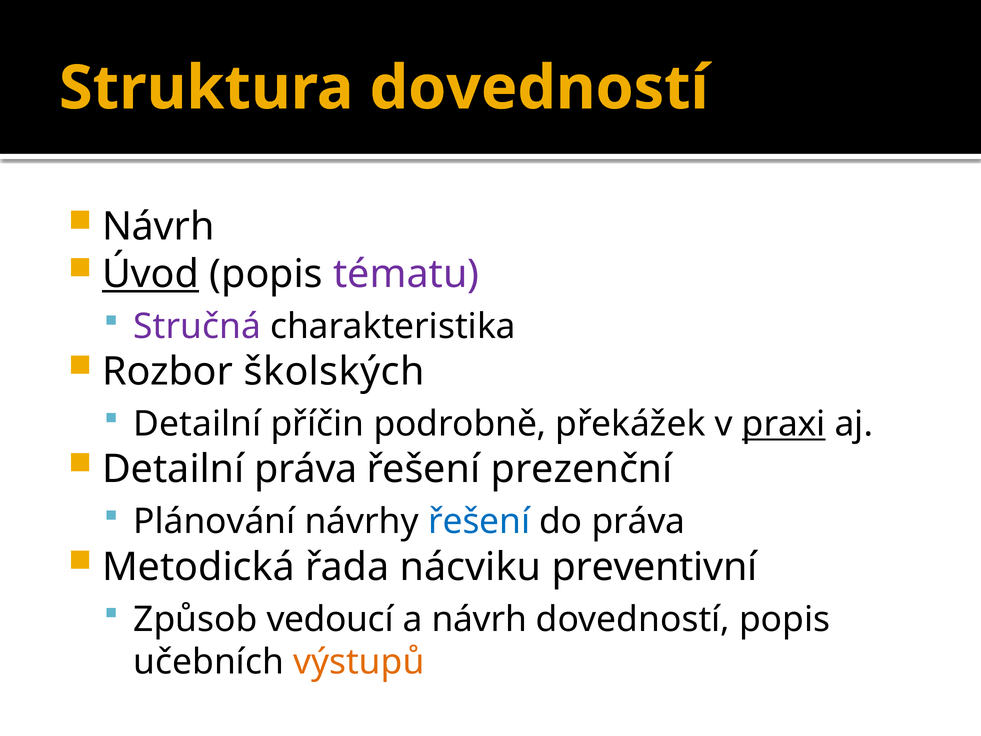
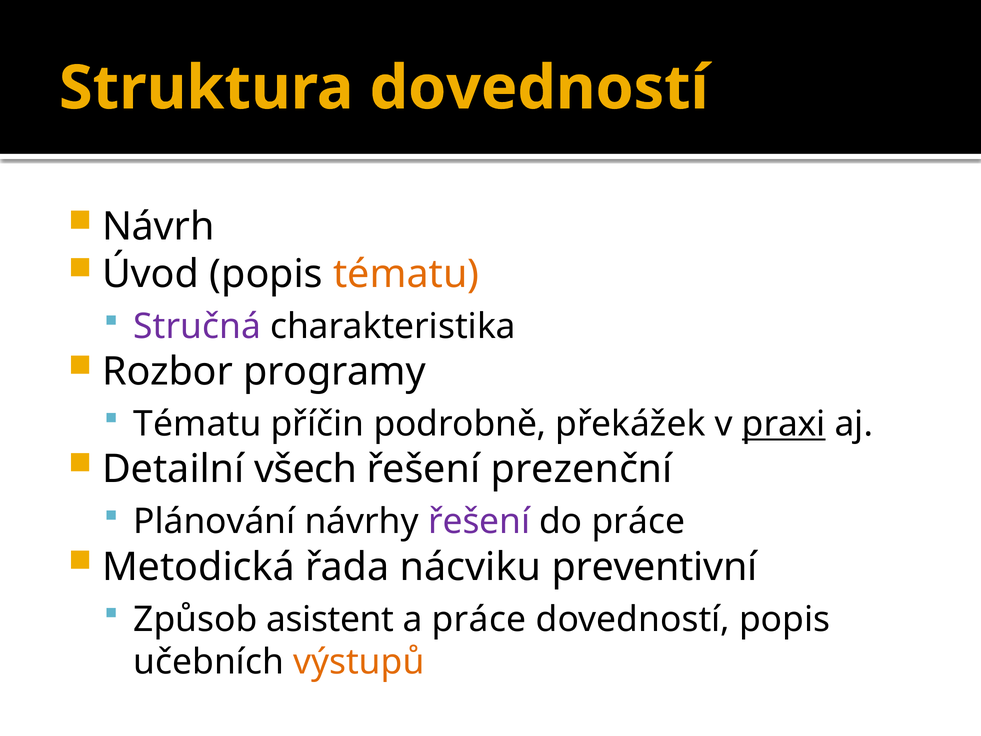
Úvod underline: present -> none
tématu at (406, 274) colour: purple -> orange
školských: školských -> programy
Detailní at (197, 424): Detailní -> Tématu
Detailní práva: práva -> všech
řešení at (479, 522) colour: blue -> purple
do práva: práva -> práce
vedoucí: vedoucí -> asistent
a návrh: návrh -> práce
